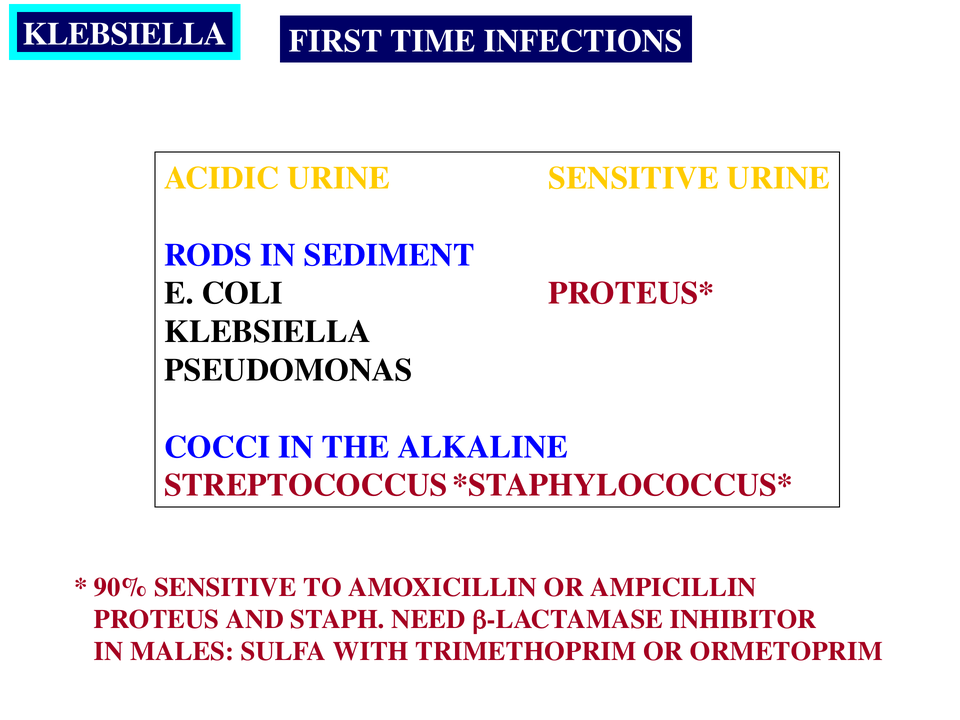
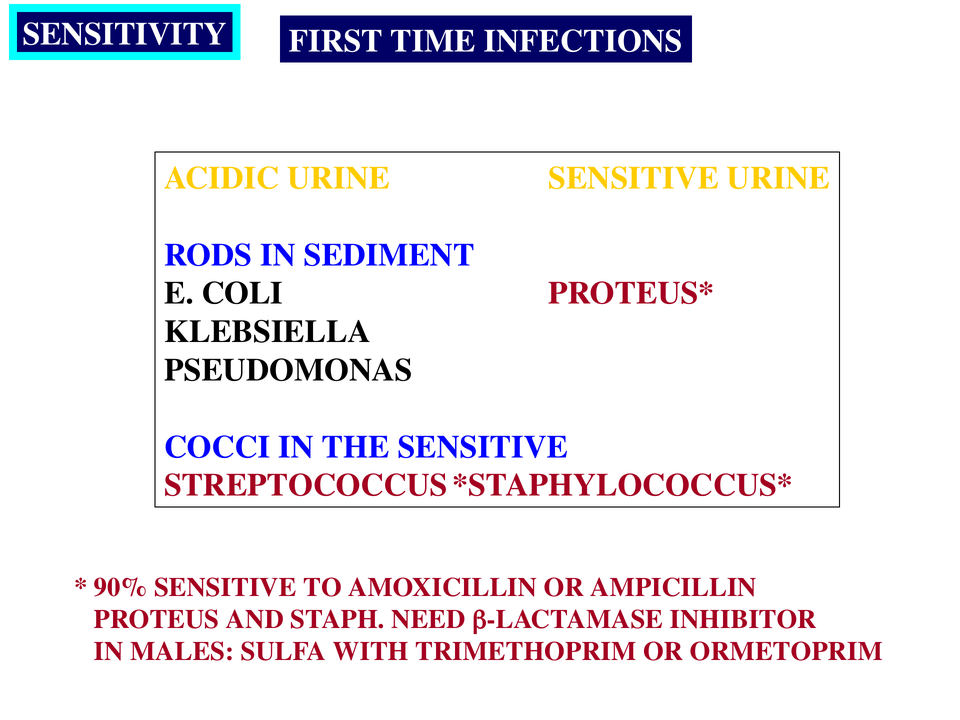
KLEBSIELLA at (125, 34): KLEBSIELLA -> SENSITIVITY
THE ALKALINE: ALKALINE -> SENSITIVE
